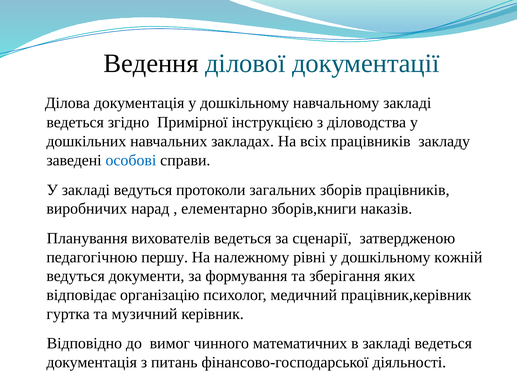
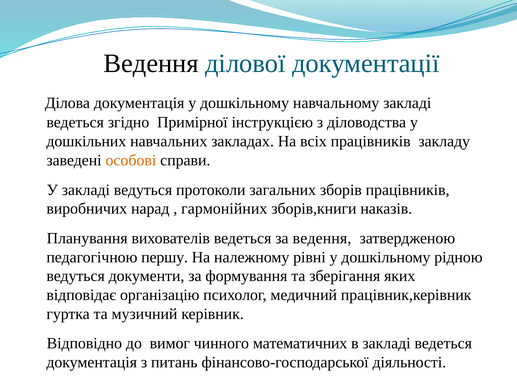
особові colour: blue -> orange
елементарно: елементарно -> гармонійних
за сценарії: сценарії -> ведення
кожній: кожній -> рідною
